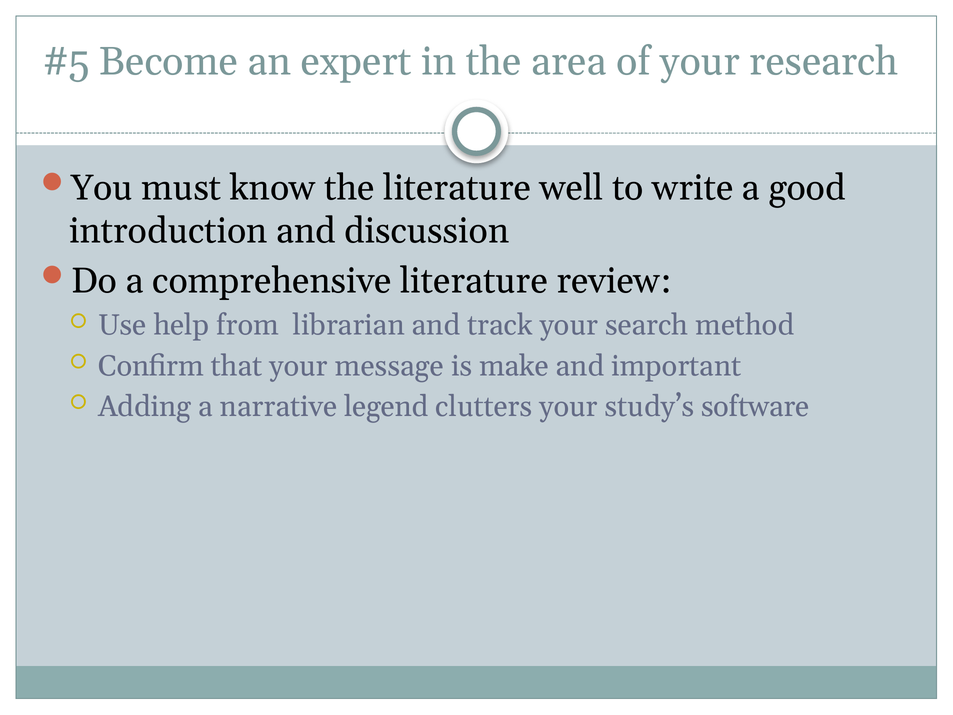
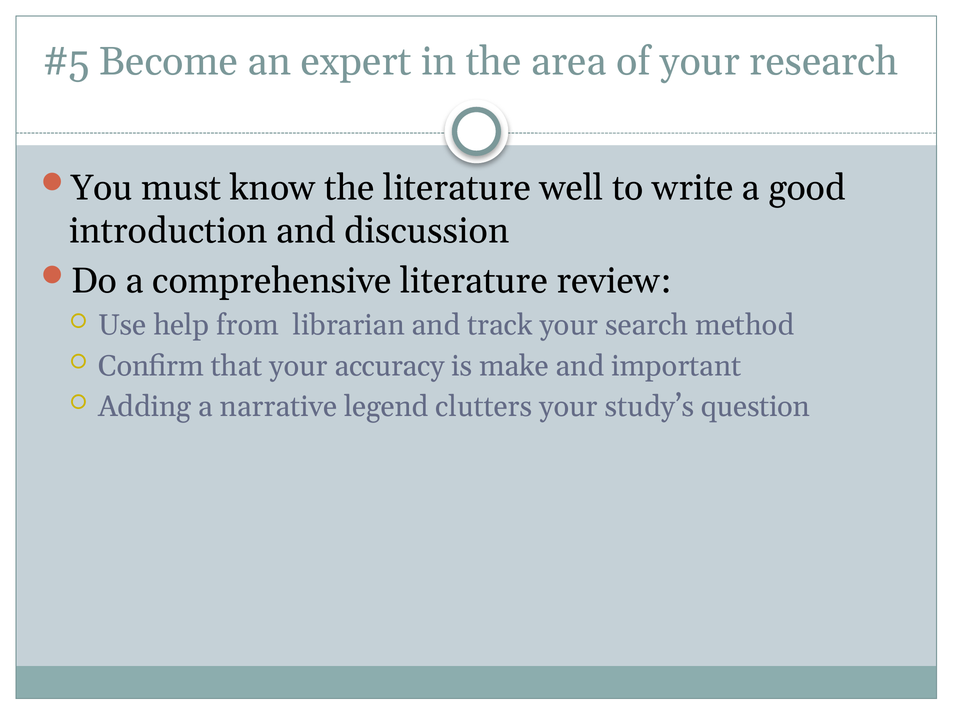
message: message -> accuracy
software: software -> question
